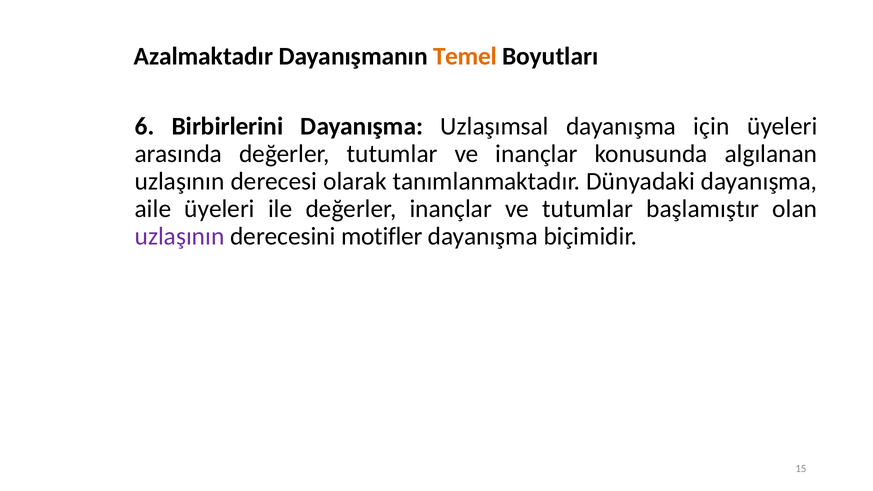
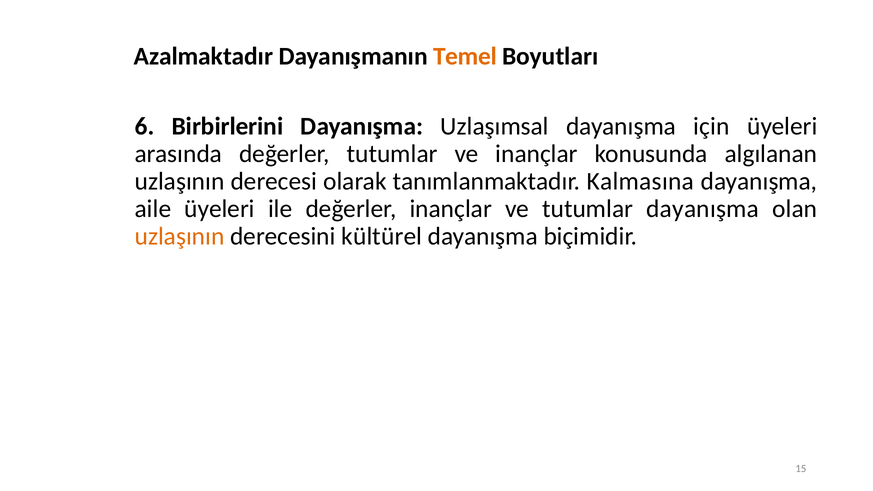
Dünyadaki: Dünyadaki -> Kalmasına
tutumlar başlamıştır: başlamıştır -> dayanışma
uzlaşının at (180, 237) colour: purple -> orange
motifler: motifler -> kültürel
